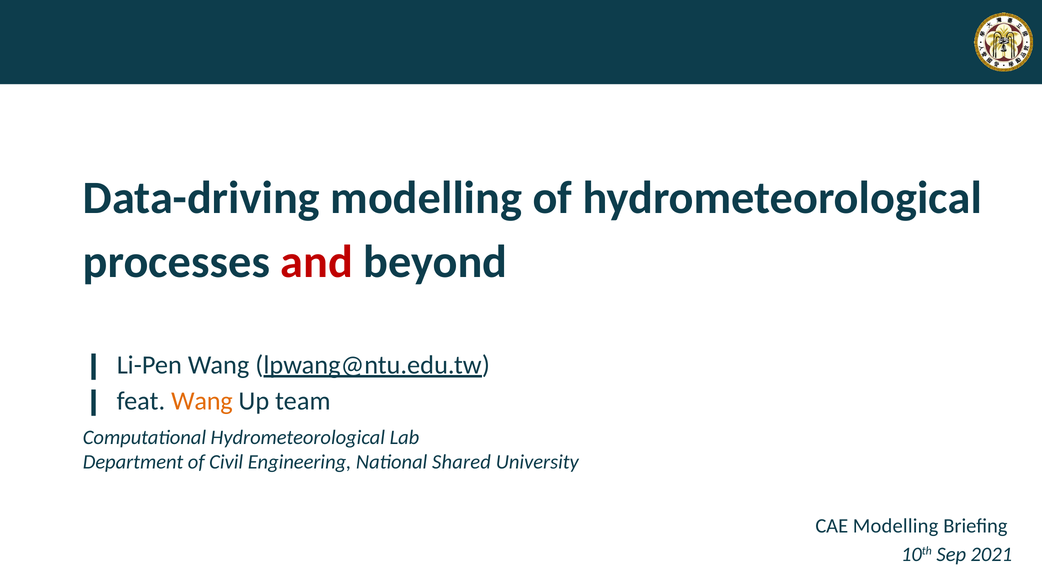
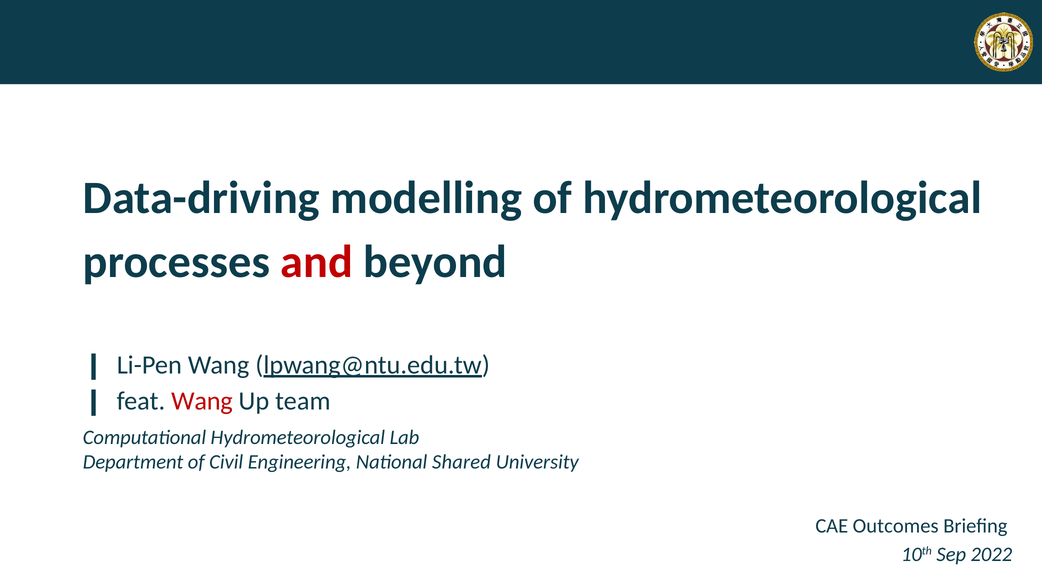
Wang at (202, 401) colour: orange -> red
CAE Modelling: Modelling -> Outcomes
2021: 2021 -> 2022
